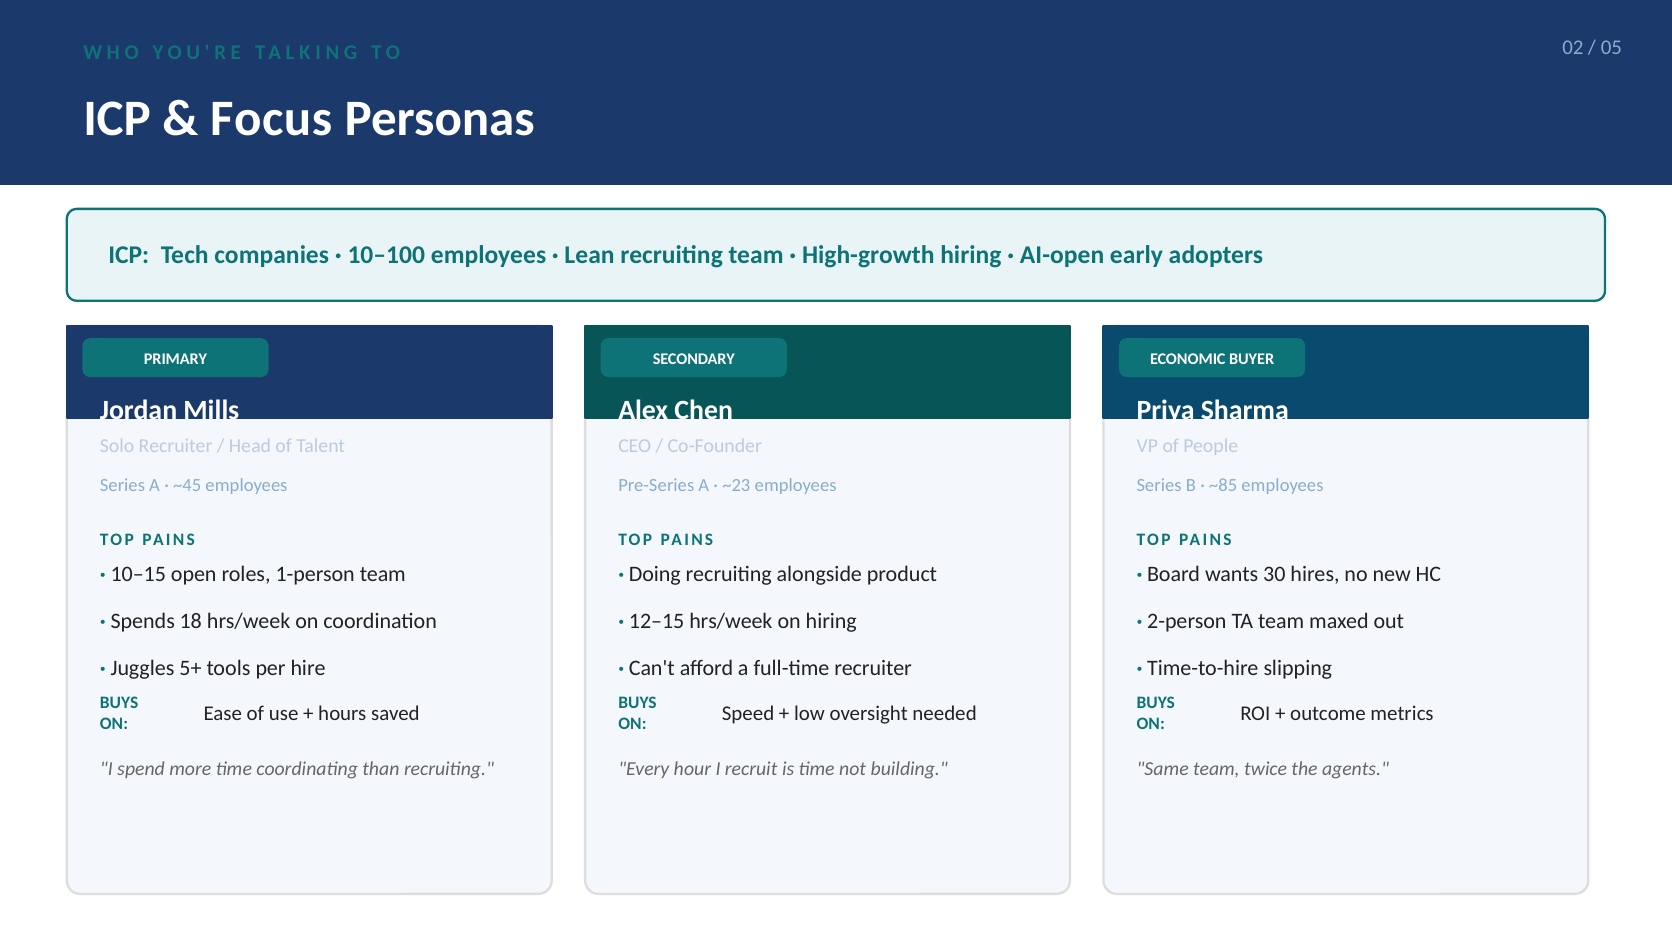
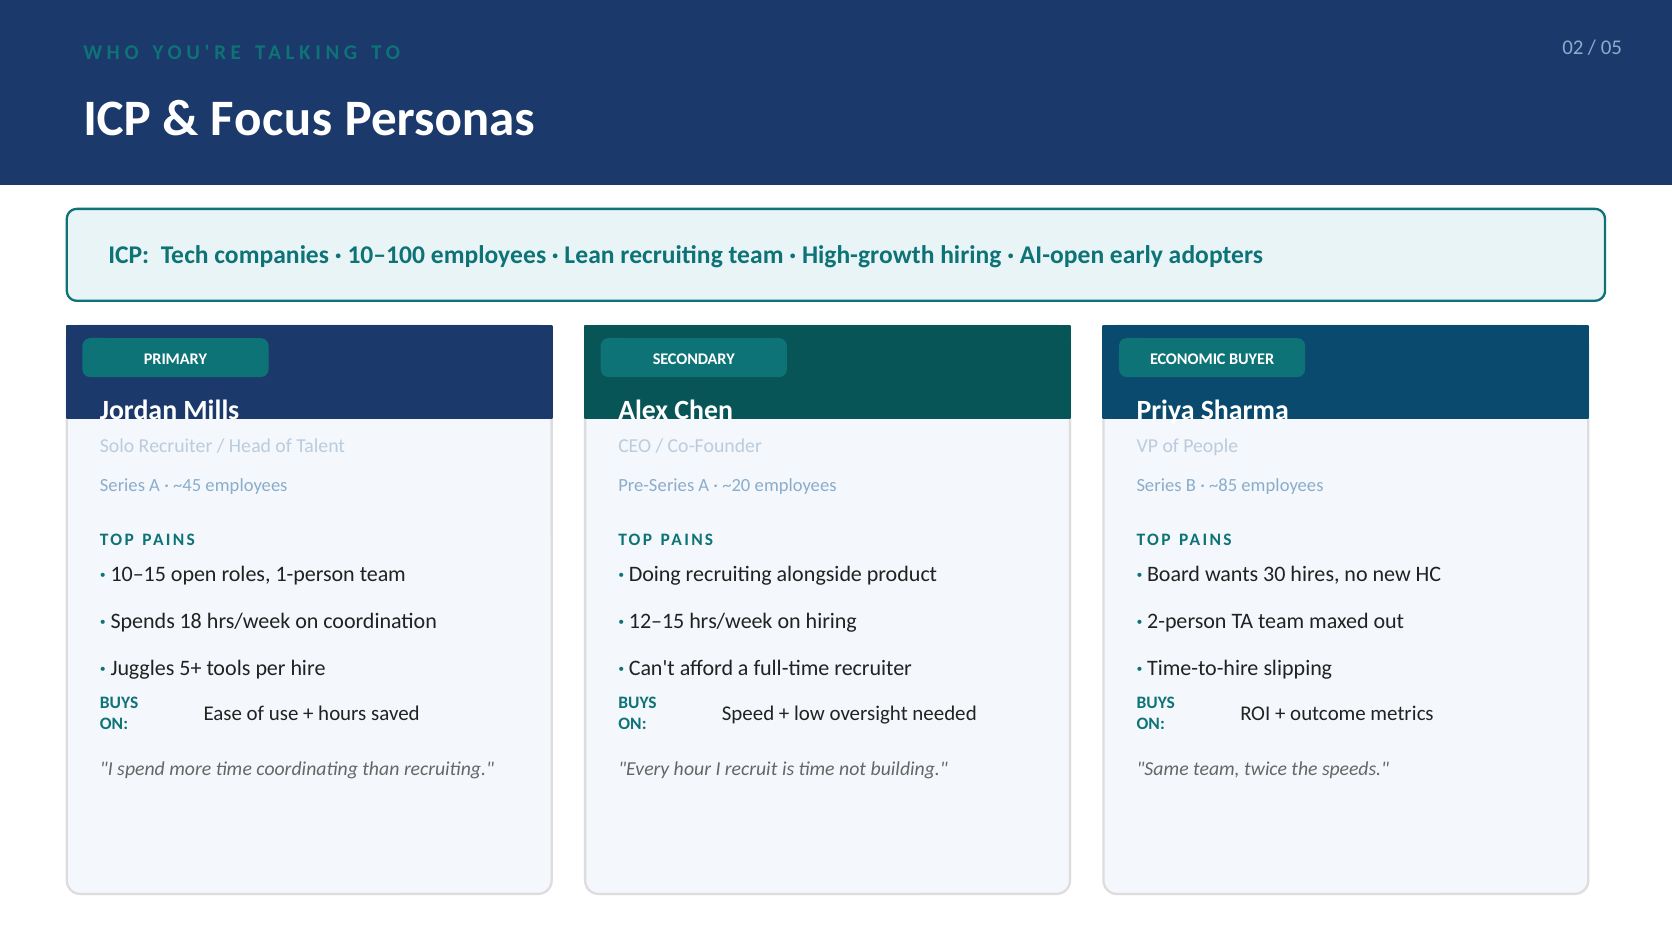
~23: ~23 -> ~20
agents: agents -> speeds
